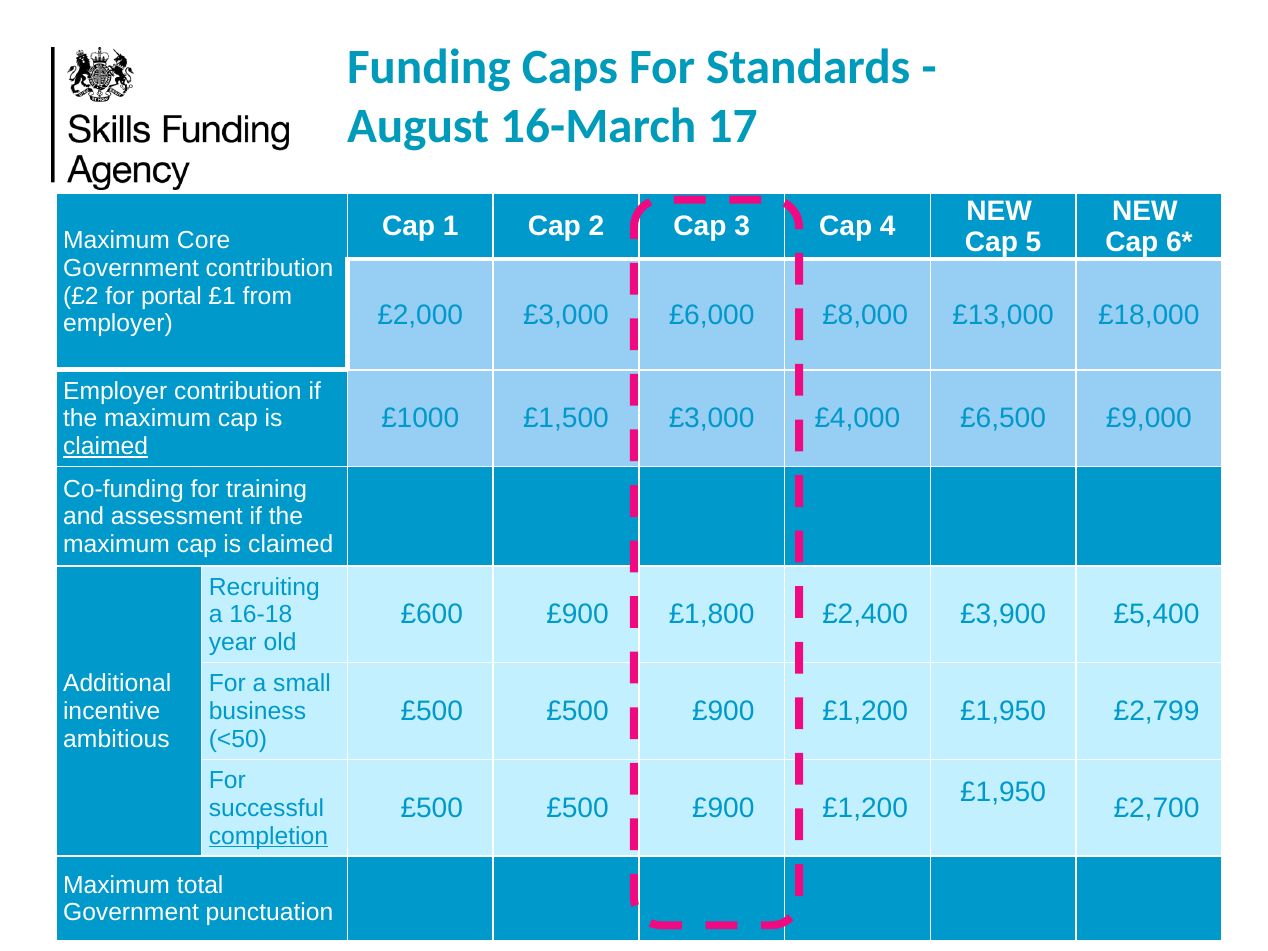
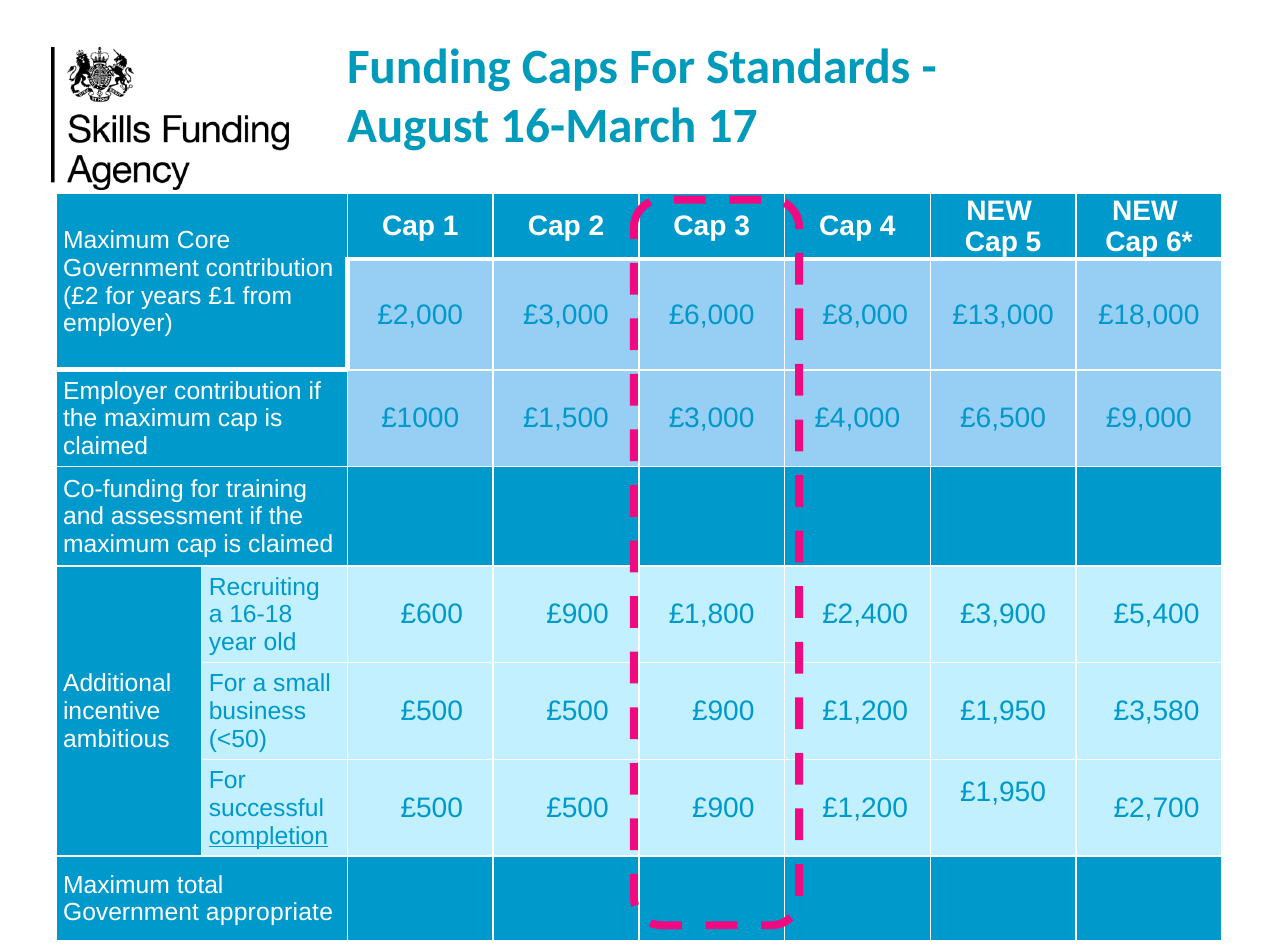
portal: portal -> years
claimed at (106, 446) underline: present -> none
£2,799: £2,799 -> £3,580
punctuation: punctuation -> appropriate
